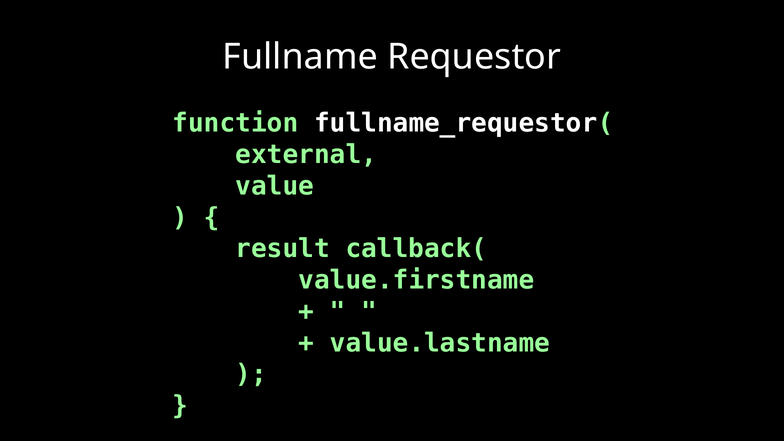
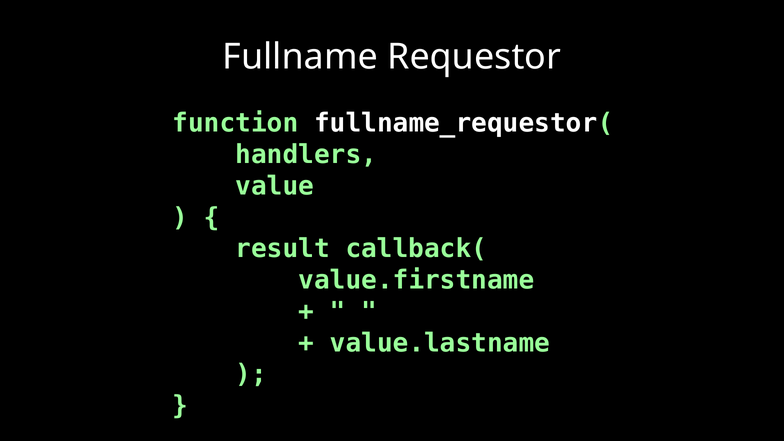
external: external -> handlers
